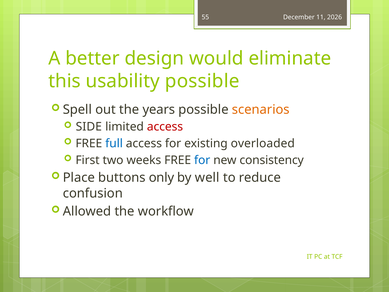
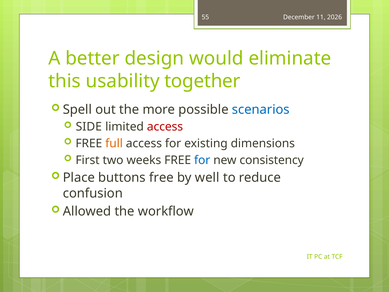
usability possible: possible -> together
years: years -> more
scenarios colour: orange -> blue
full colour: blue -> orange
overloaded: overloaded -> dimensions
buttons only: only -> free
